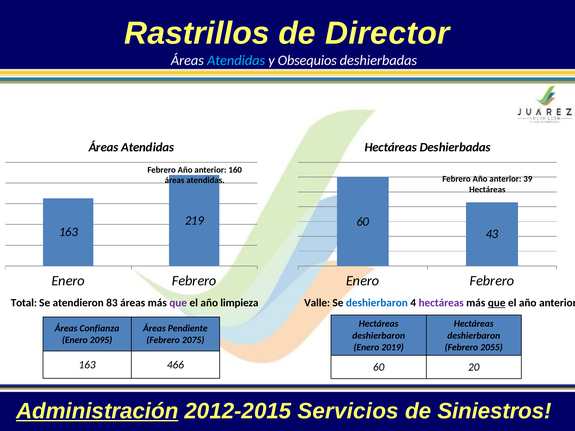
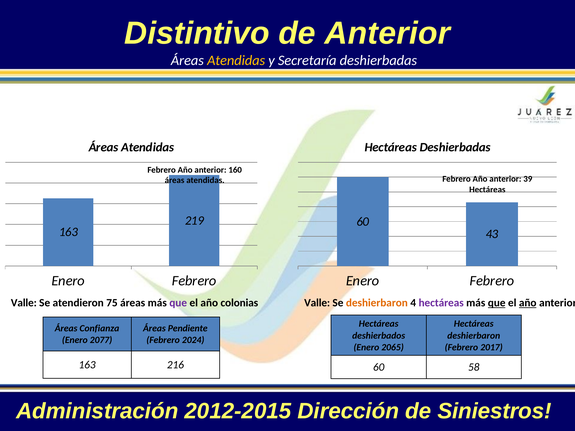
Rastrillos: Rastrillos -> Distintivo
de Director: Director -> Anterior
Atendidas at (236, 61) colour: light blue -> yellow
Obsequios: Obsequios -> Secretaría
Total at (24, 303): Total -> Valle
83: 83 -> 75
limpieza: limpieza -> colonias
deshierbaron at (377, 303) colour: blue -> orange
año at (528, 303) underline: none -> present
deshierbaron at (379, 336): deshierbaron -> deshierbados
2095: 2095 -> 2077
2075: 2075 -> 2024
2019: 2019 -> 2065
2055: 2055 -> 2017
466: 466 -> 216
20: 20 -> 58
Administración underline: present -> none
Servicios: Servicios -> Dirección
